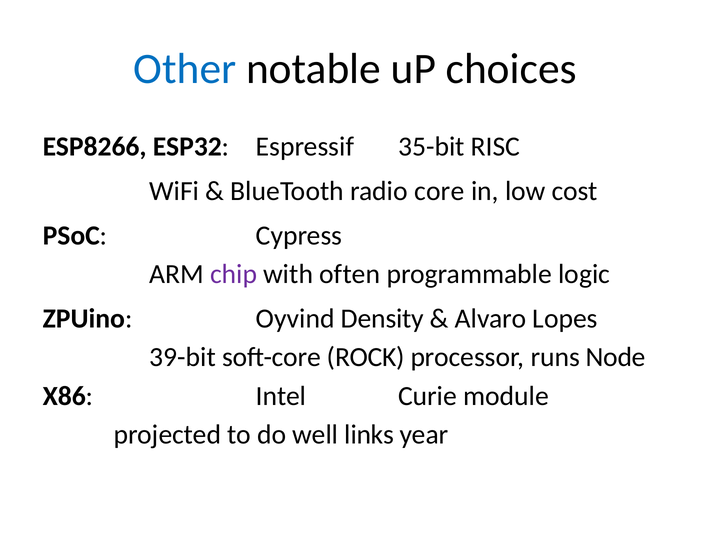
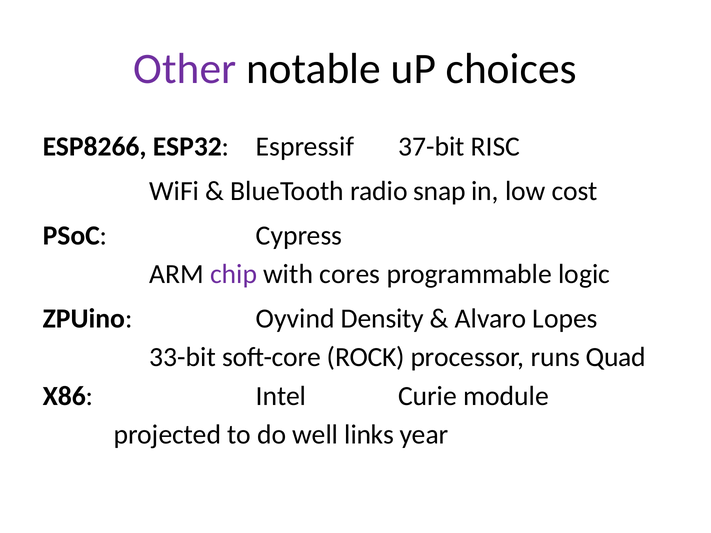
Other colour: blue -> purple
35-bit: 35-bit -> 37-bit
core: core -> snap
often: often -> cores
39-bit: 39-bit -> 33-bit
Node: Node -> Quad
